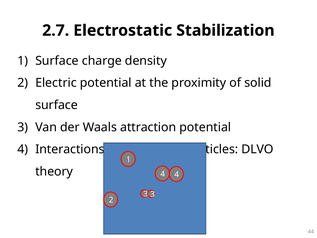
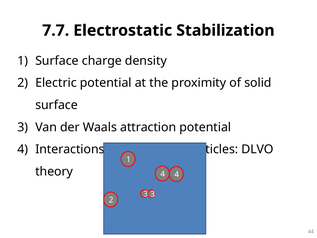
2.7: 2.7 -> 7.7
